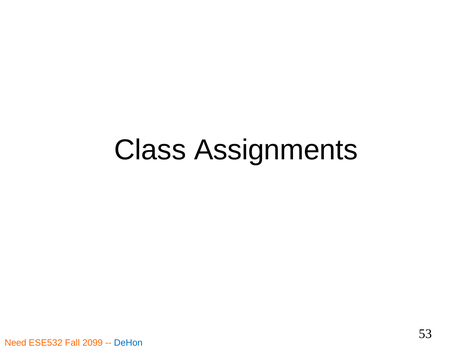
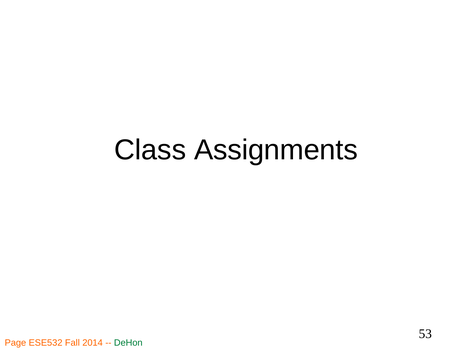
Need: Need -> Page
2099: 2099 -> 2014
DeHon colour: blue -> green
